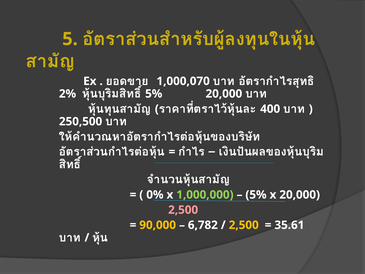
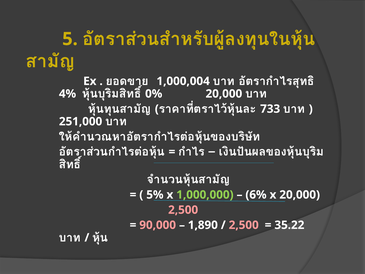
1,000,070: 1,000,070 -> 1,000,004
2%: 2% -> 4%
5% at (154, 94): 5% -> 0%
400: 400 -> 733
250,500: 250,500 -> 251,000
0%: 0% -> 5%
5% at (256, 195): 5% -> 6%
90,000 colour: yellow -> pink
6,782: 6,782 -> 1,890
2,500 at (244, 225) colour: yellow -> pink
35.61: 35.61 -> 35.22
